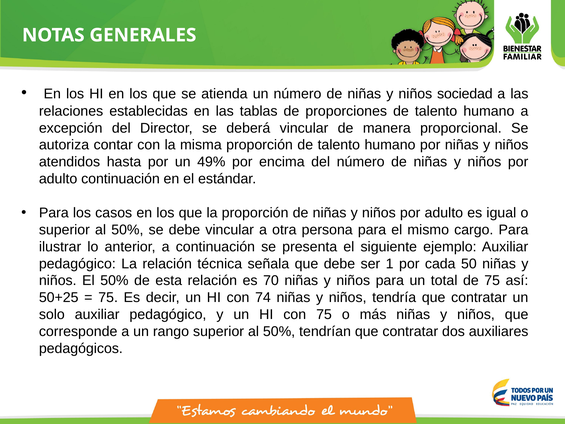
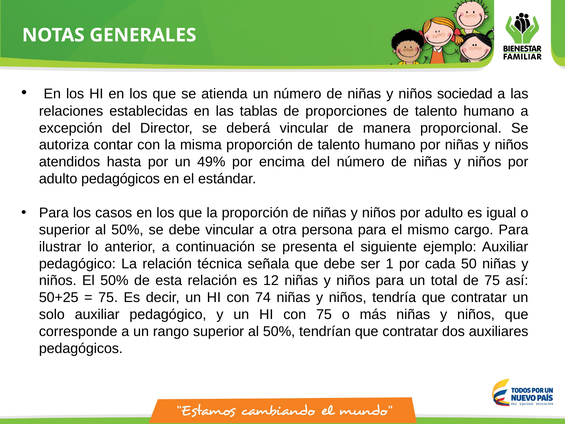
adulto continuación: continuación -> pedagógicos
70: 70 -> 12
